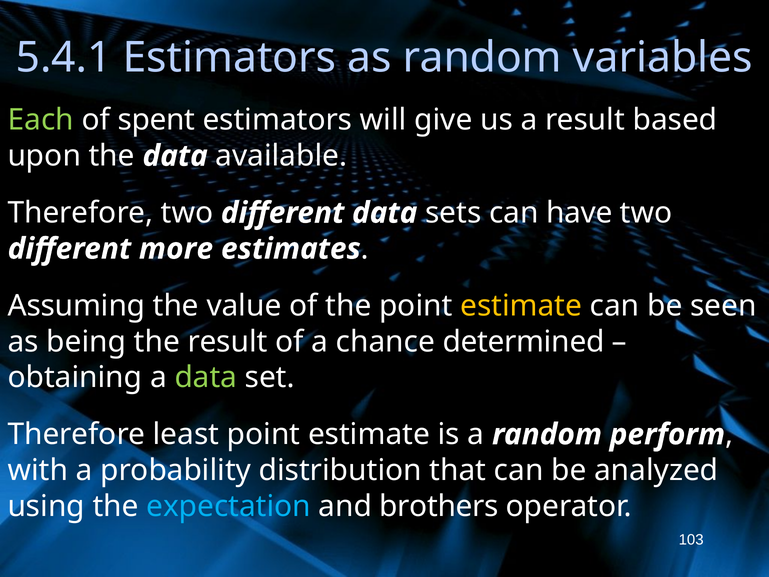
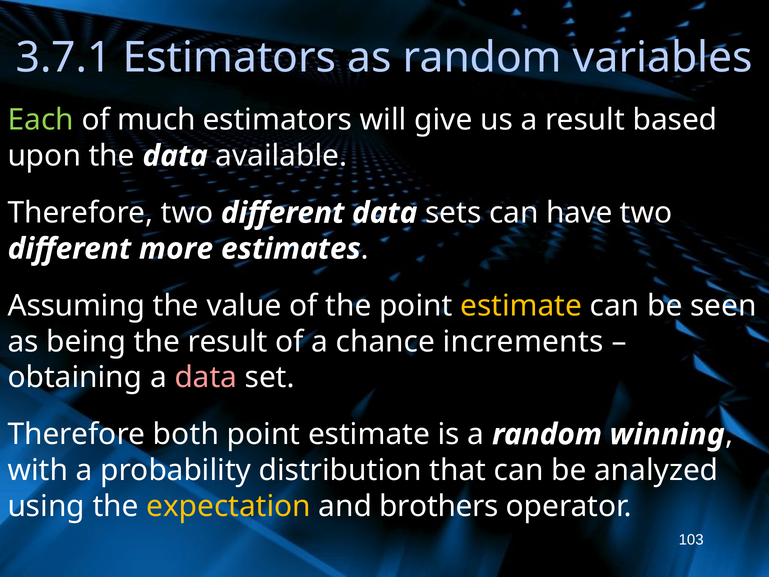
5.4.1: 5.4.1 -> 3.7.1
spent: spent -> much
determined: determined -> increments
data at (206, 377) colour: light green -> pink
least: least -> both
perform: perform -> winning
expectation colour: light blue -> yellow
